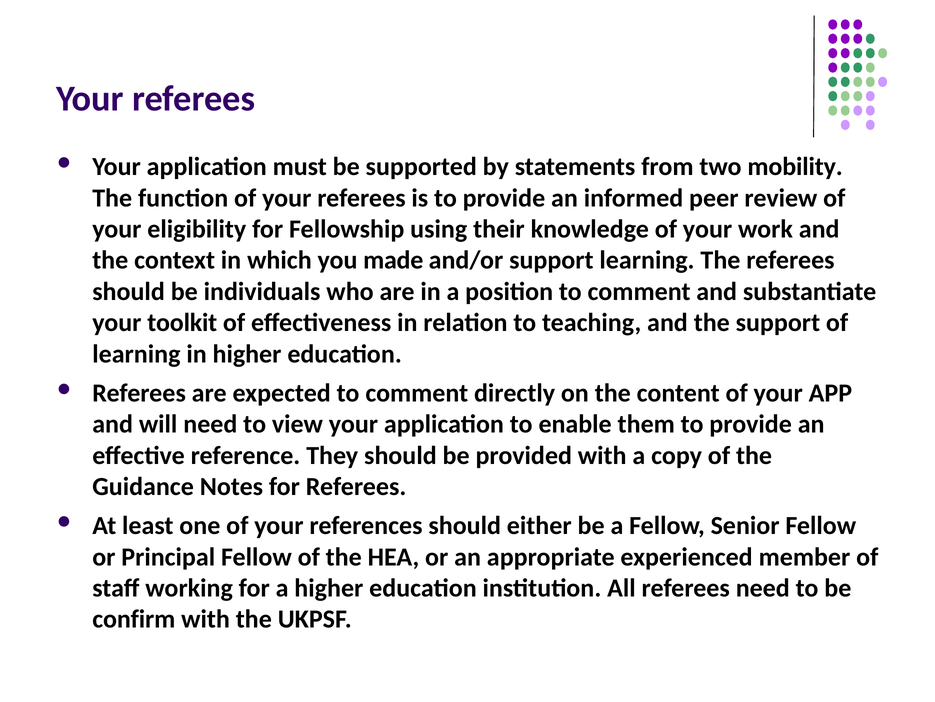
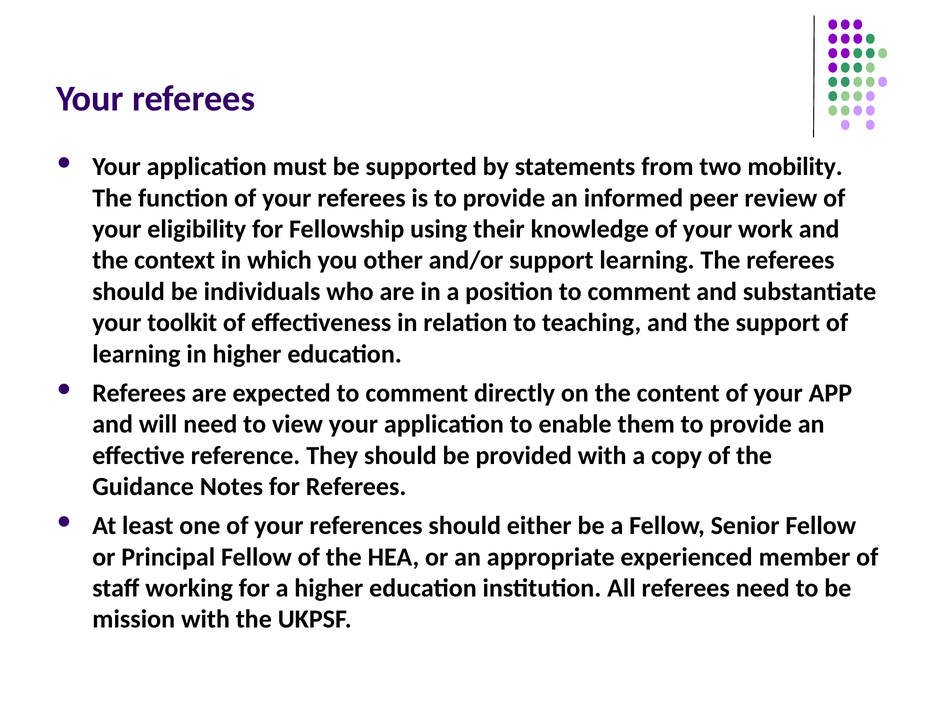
made: made -> other
confirm: confirm -> mission
